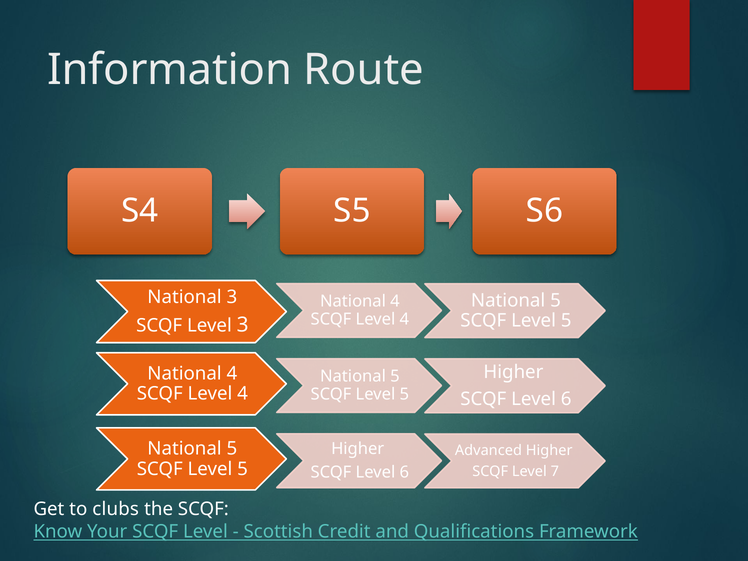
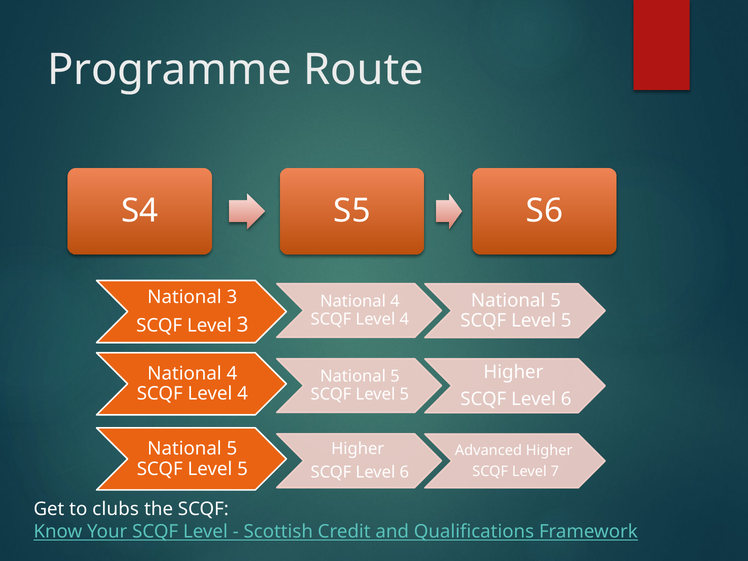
Information: Information -> Programme
